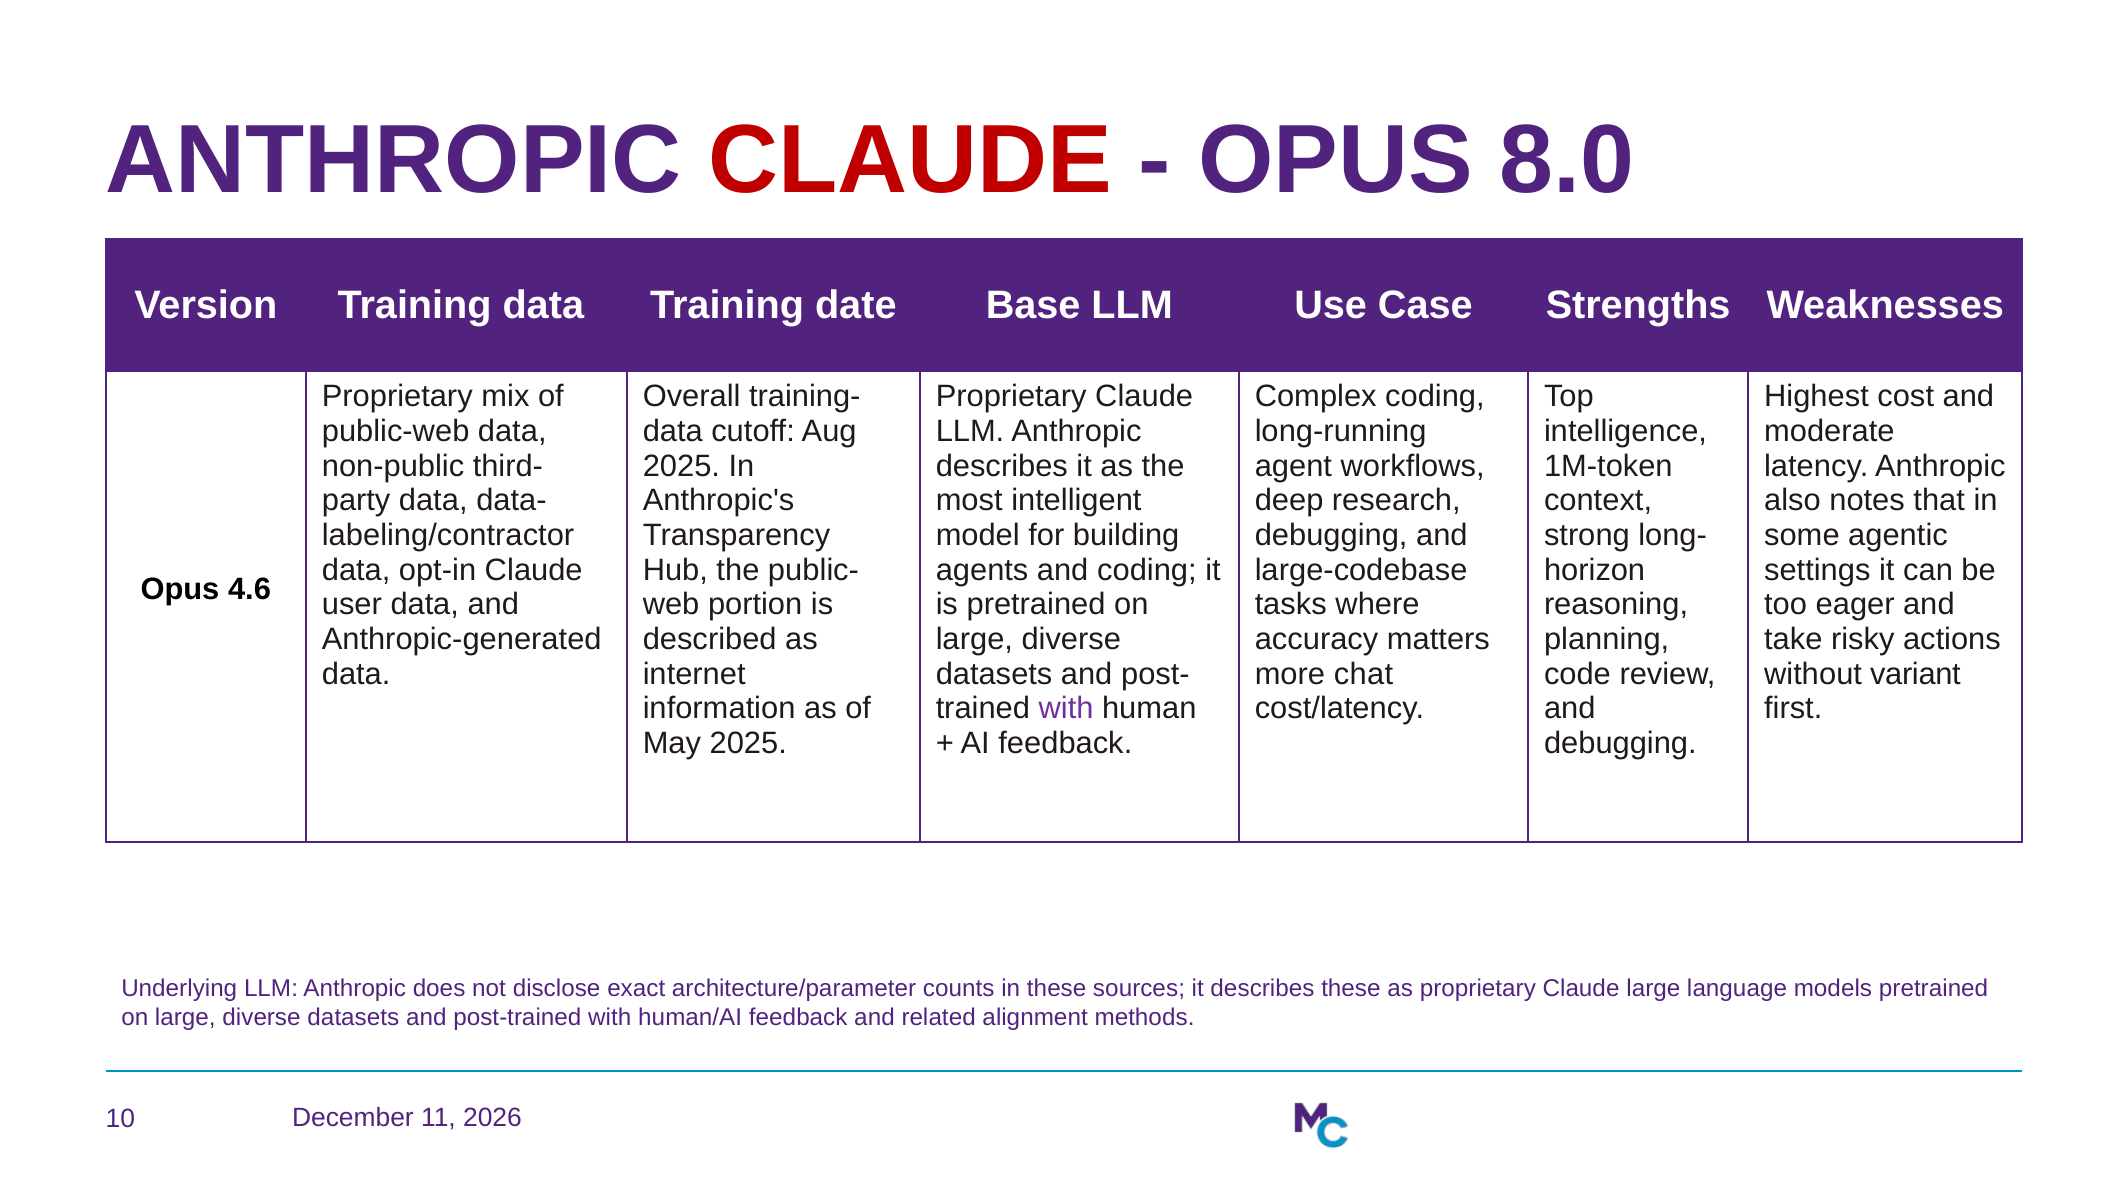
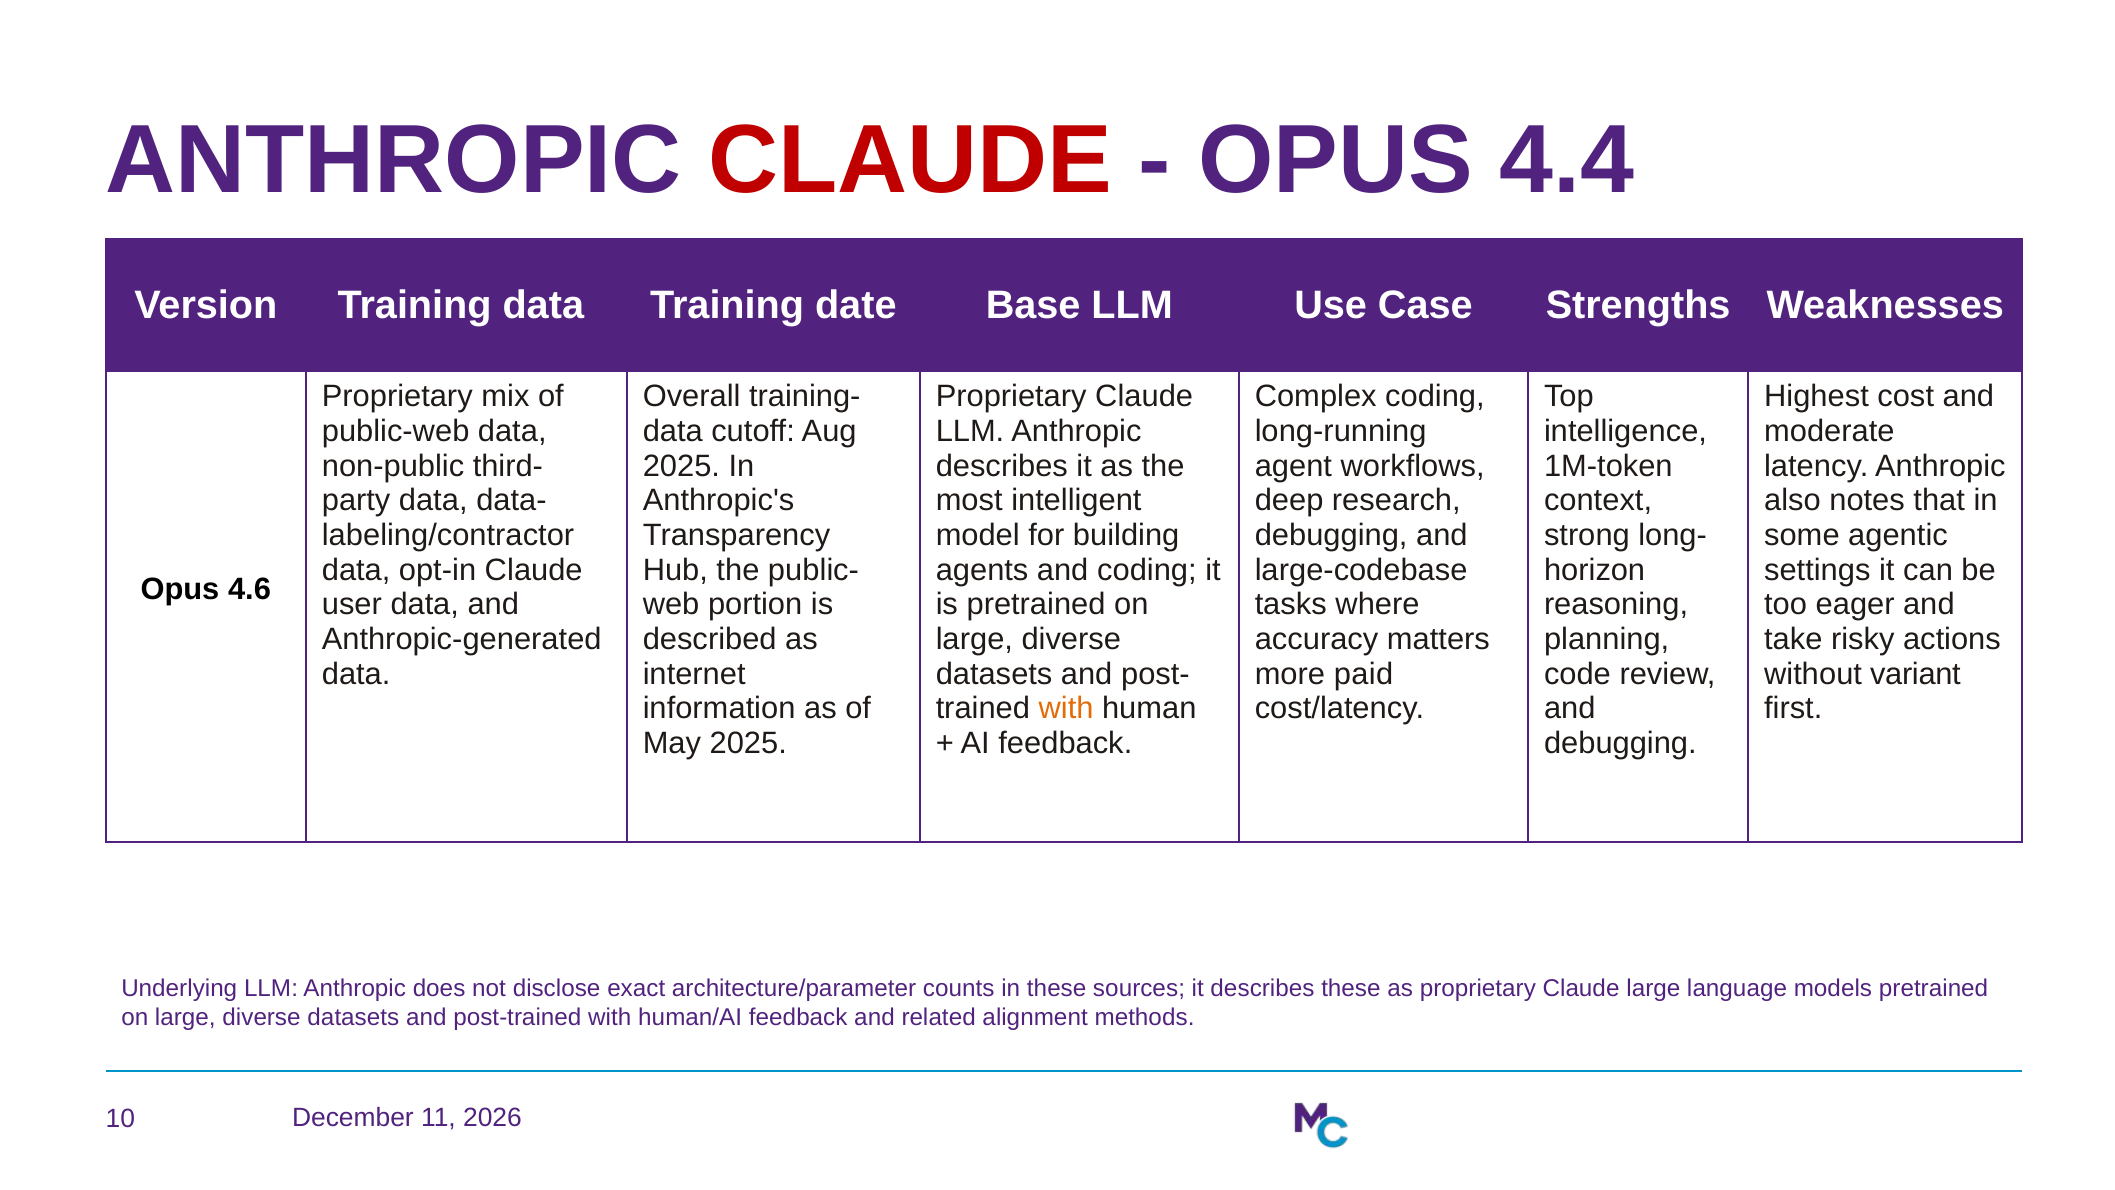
8.0: 8.0 -> 4.4
chat: chat -> paid
with at (1066, 708) colour: purple -> orange
